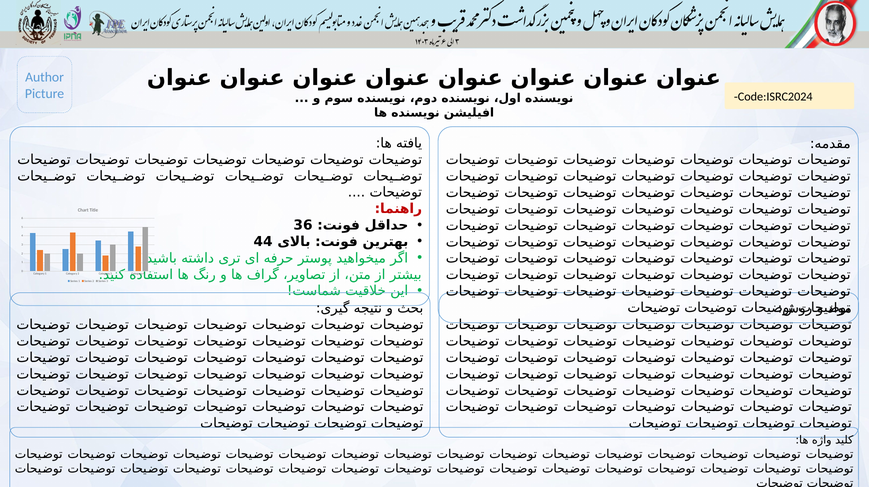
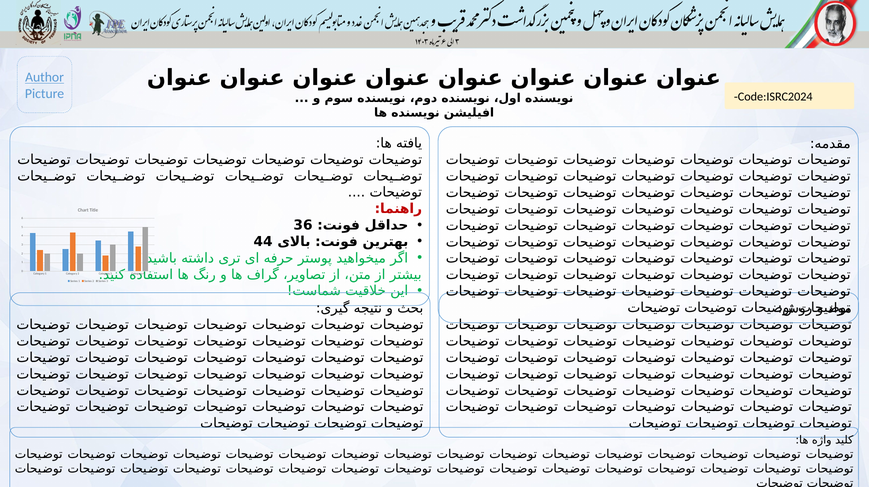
Author underline: none -> present
